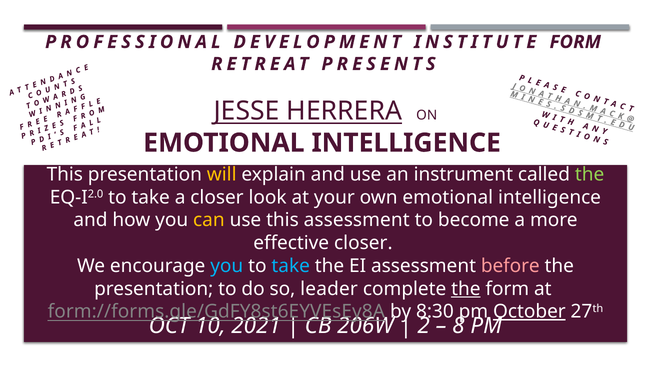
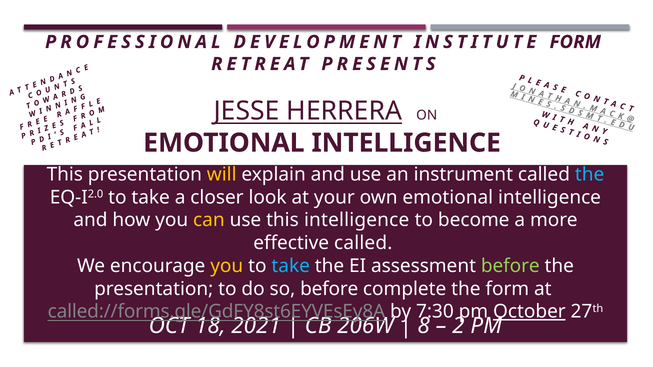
the at (590, 175) colour: light green -> light blue
this assessment: assessment -> intelligence
effective closer: closer -> called
you at (227, 266) colour: light blue -> yellow
before at (510, 266) colour: pink -> light green
so leader: leader -> before
the at (466, 289) underline: present -> none
form://forms.gle/GdFY8st6EYVEsEy8A: form://forms.gle/GdFY8st6EYVEsEy8A -> called://forms.gle/GdFY8st6EYVEsEy8A
8:30: 8:30 -> 7:30
10: 10 -> 18
2: 2 -> 8
8: 8 -> 2
